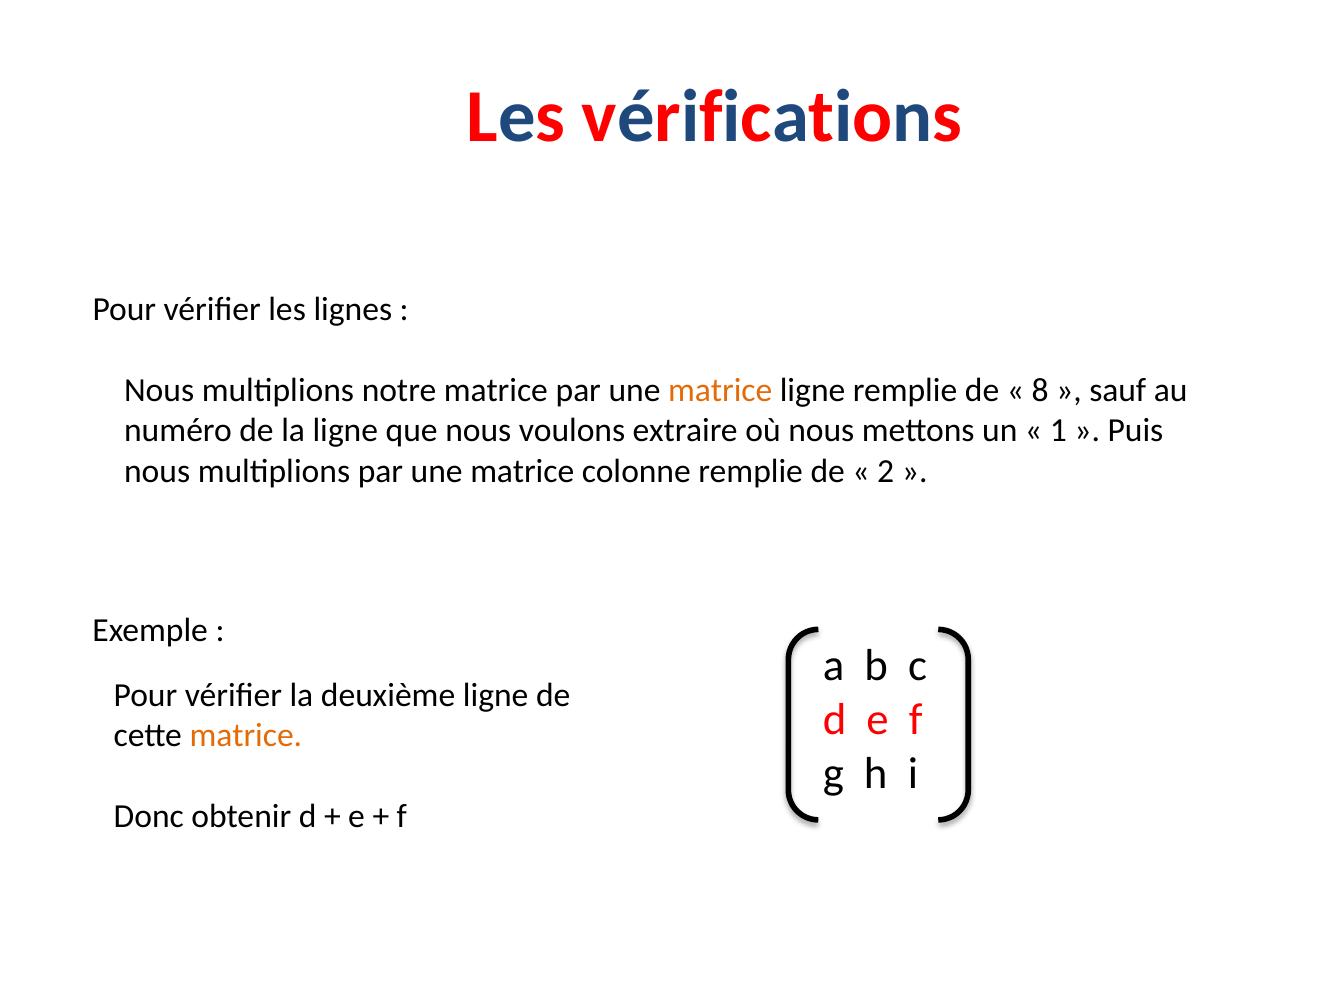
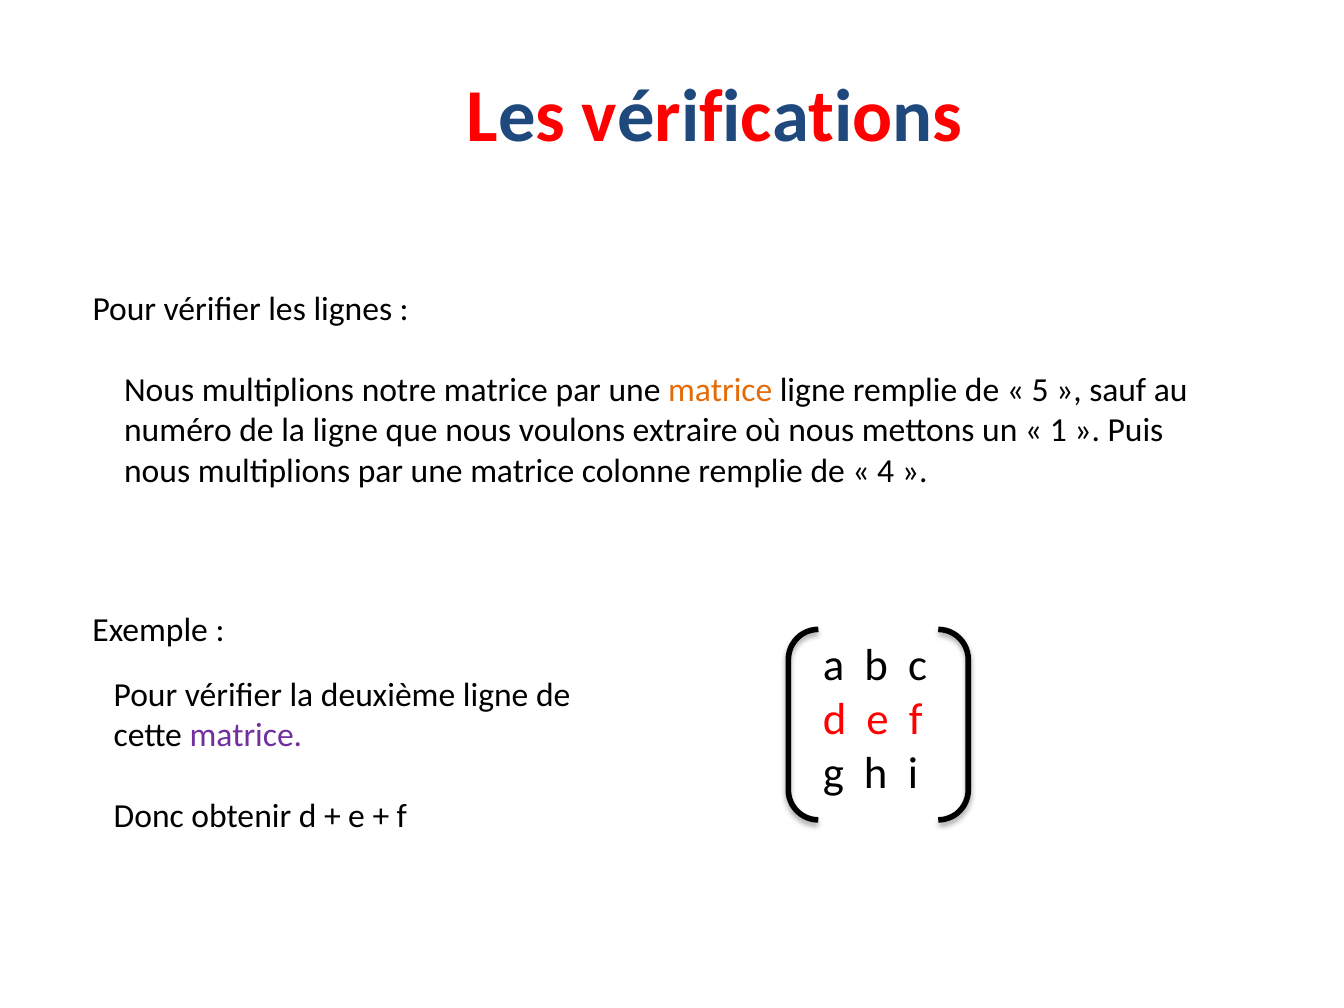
8: 8 -> 5
2: 2 -> 4
matrice at (246, 736) colour: orange -> purple
